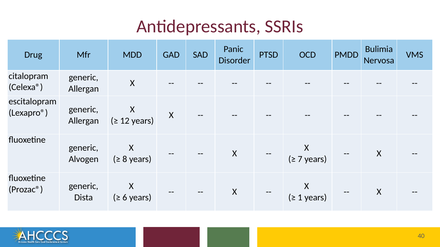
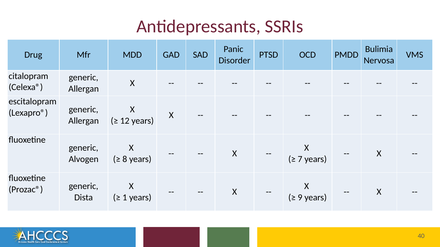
6: 6 -> 1
1: 1 -> 9
